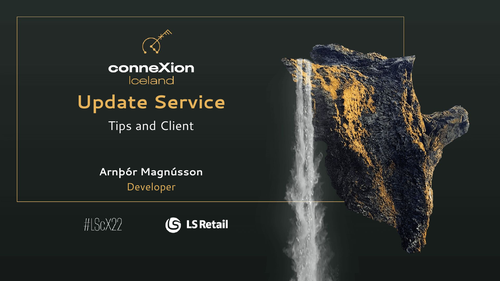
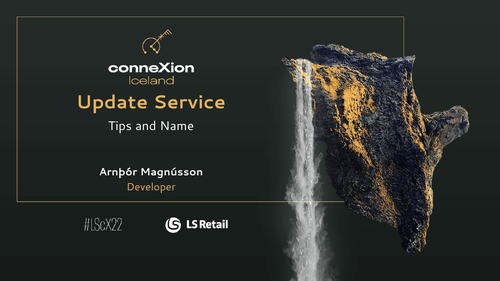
Client: Client -> Name
